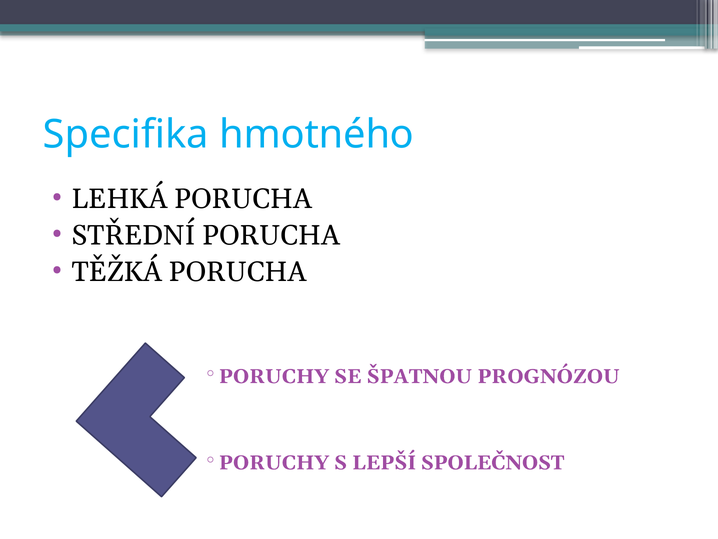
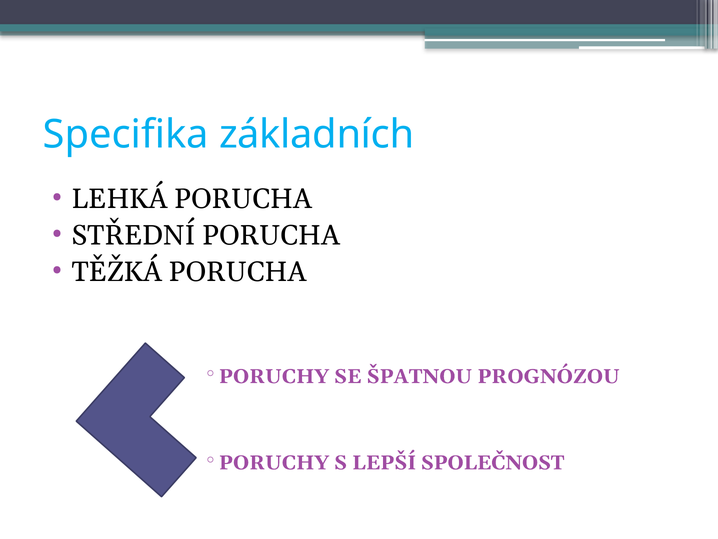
hmotného: hmotného -> základních
